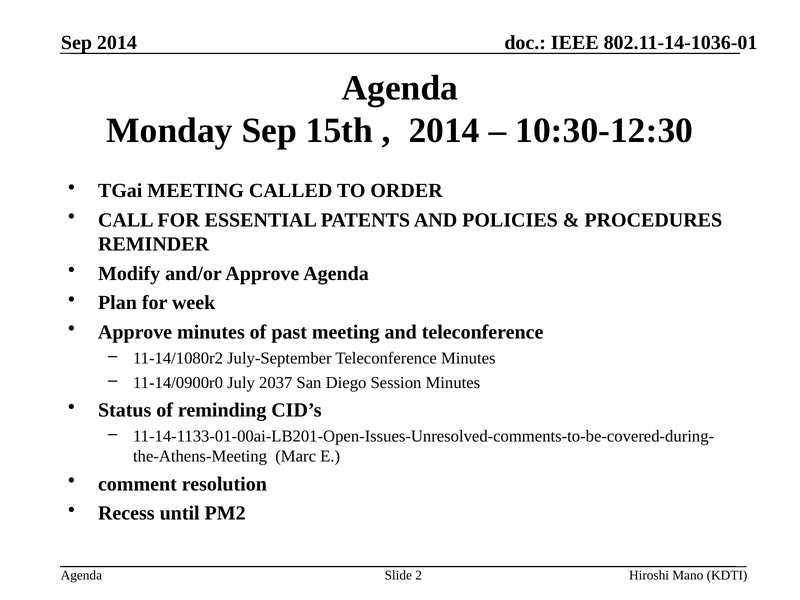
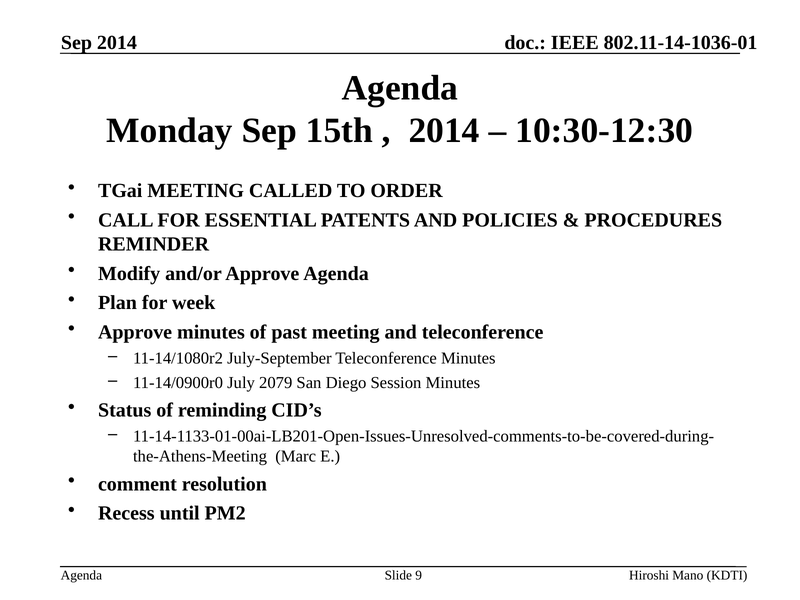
2037: 2037 -> 2079
2: 2 -> 9
